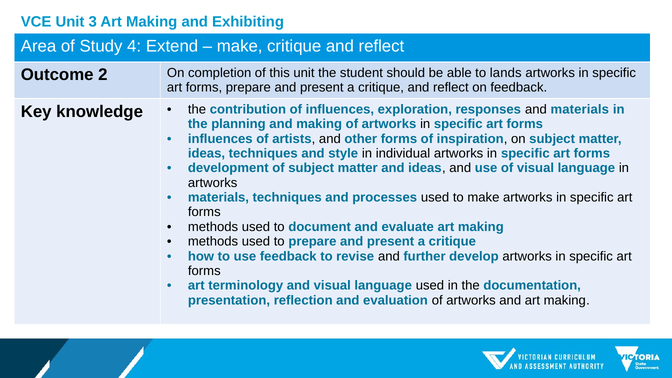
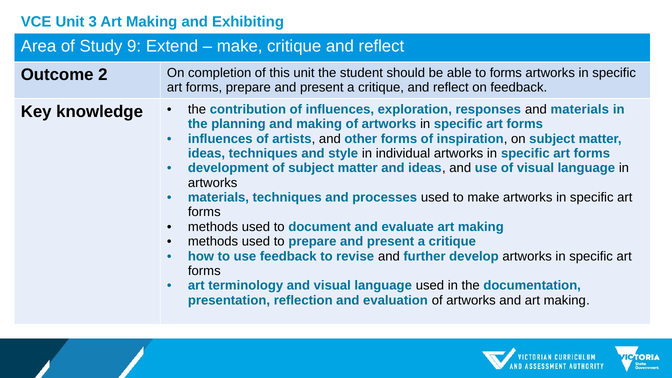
4: 4 -> 9
to lands: lands -> forms
